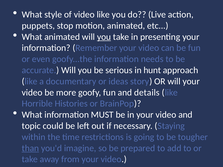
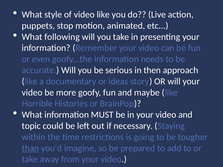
What animated: animated -> following
you at (104, 37) underline: present -> none
hunt: hunt -> then
details: details -> maybe
